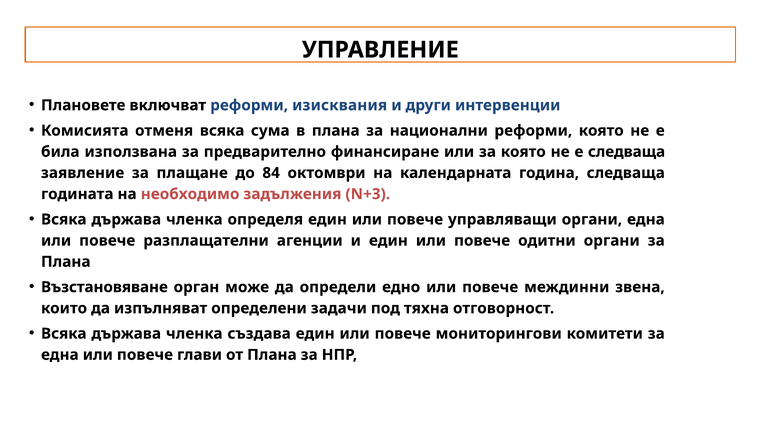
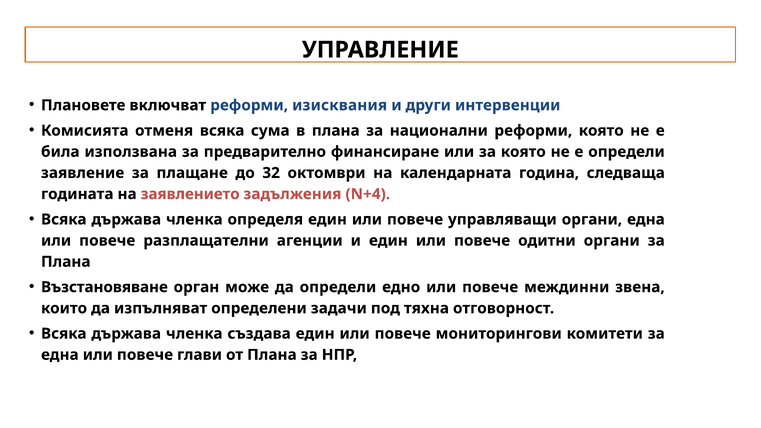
е следваща: следваща -> определи
84: 84 -> 32
необходимо: необходимо -> заявлението
N+3: N+3 -> N+4
